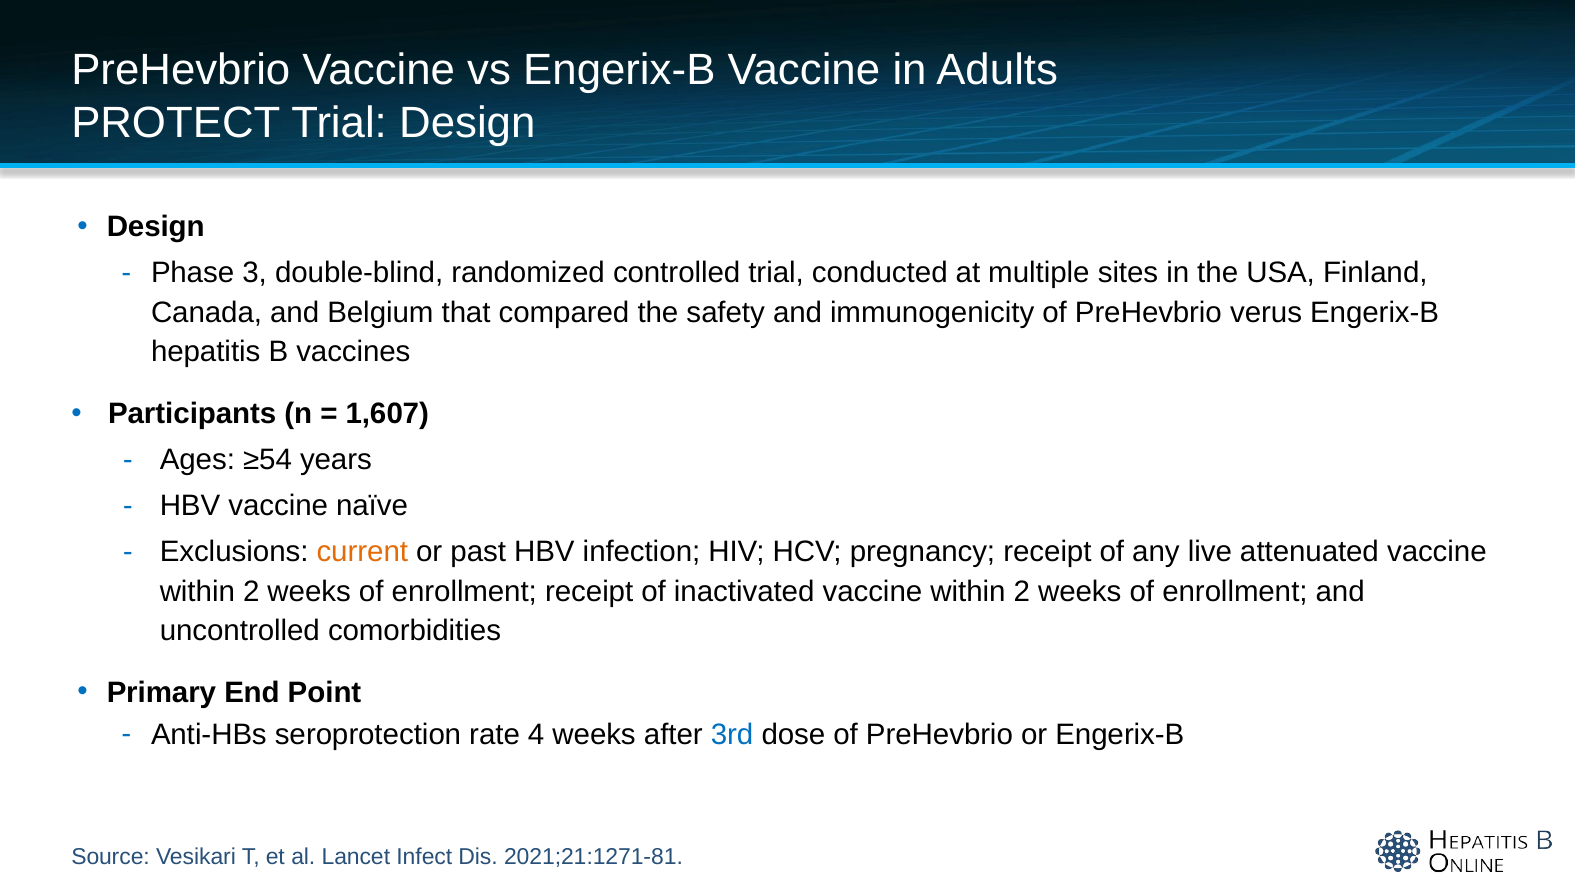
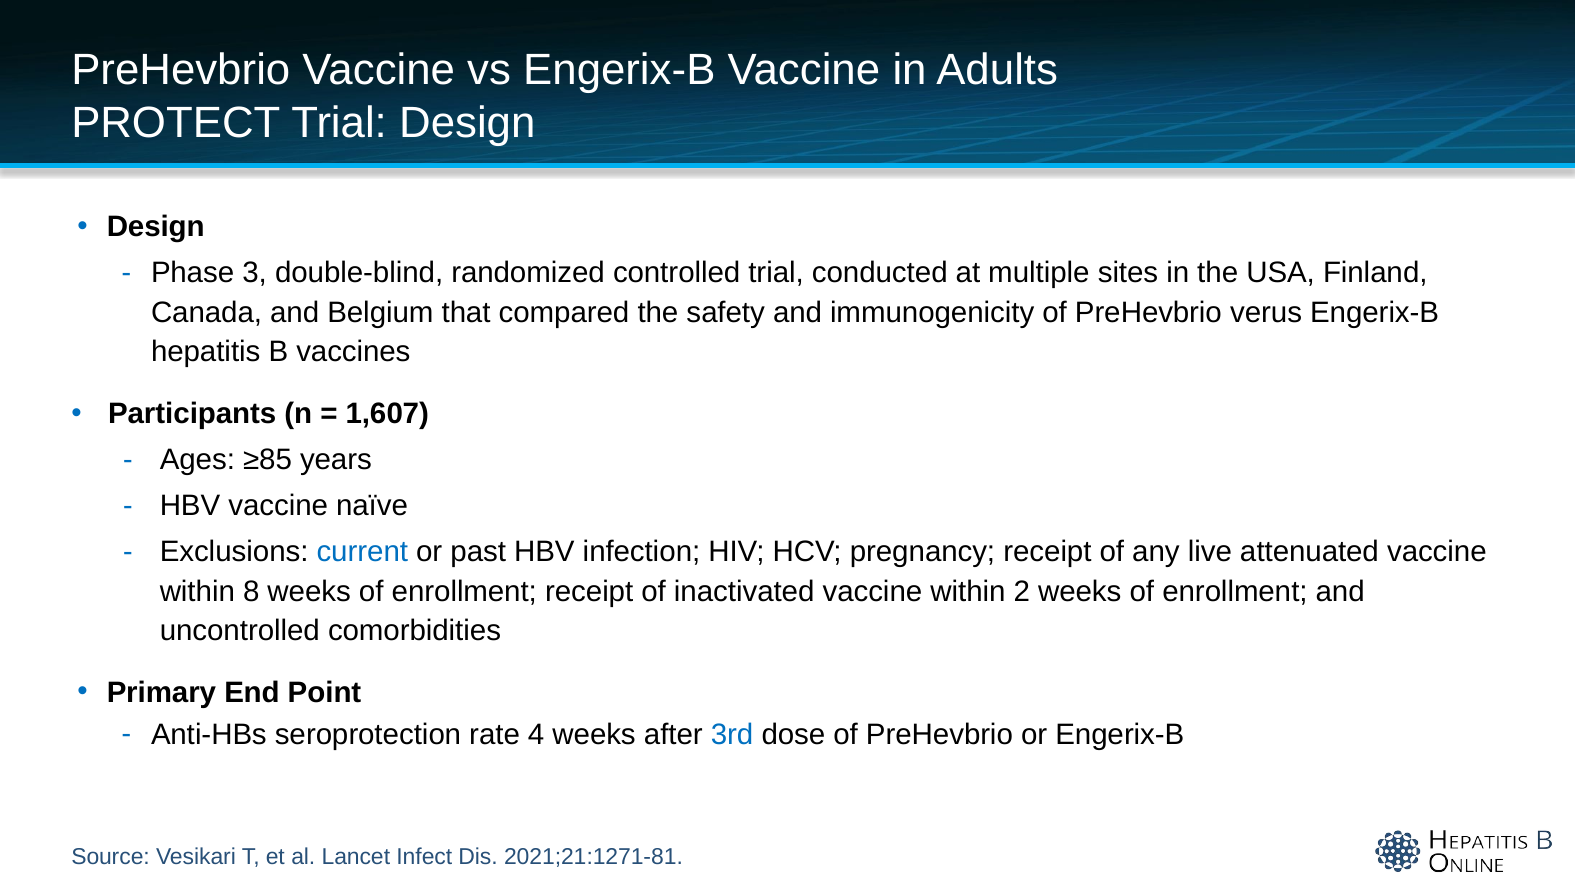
≥54: ≥54 -> ≥85
current colour: orange -> blue
2 at (251, 591): 2 -> 8
